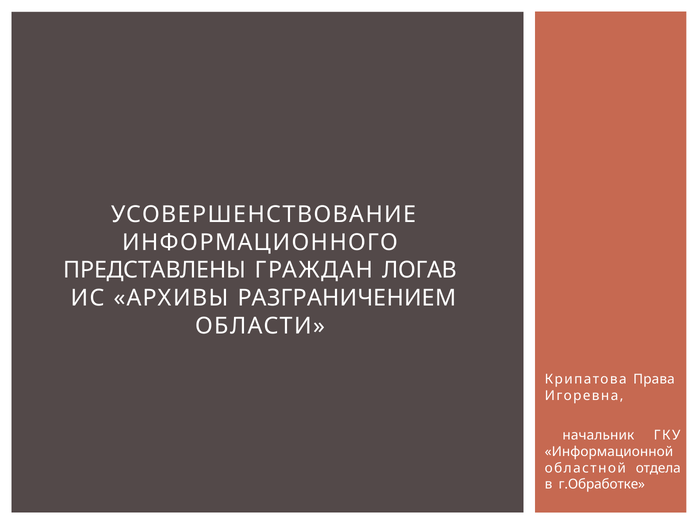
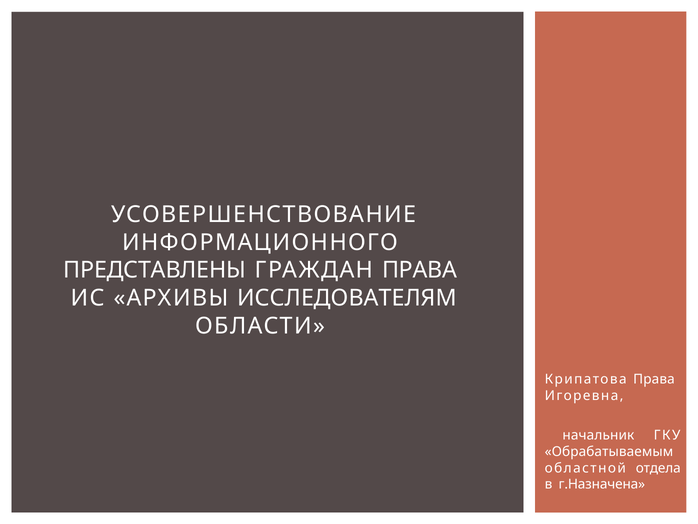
ГРАЖДАН ЛОГАВ: ЛОГАВ -> ПРАВА
РАЗГРАНИЧЕНИЕМ: РАЗГРАНИЧЕНИЕМ -> ИССЛЕДОВАТЕЛЯМ
Информационной: Информационной -> Обрабатываемым
г.Обработке: г.Обработке -> г.Назначена
